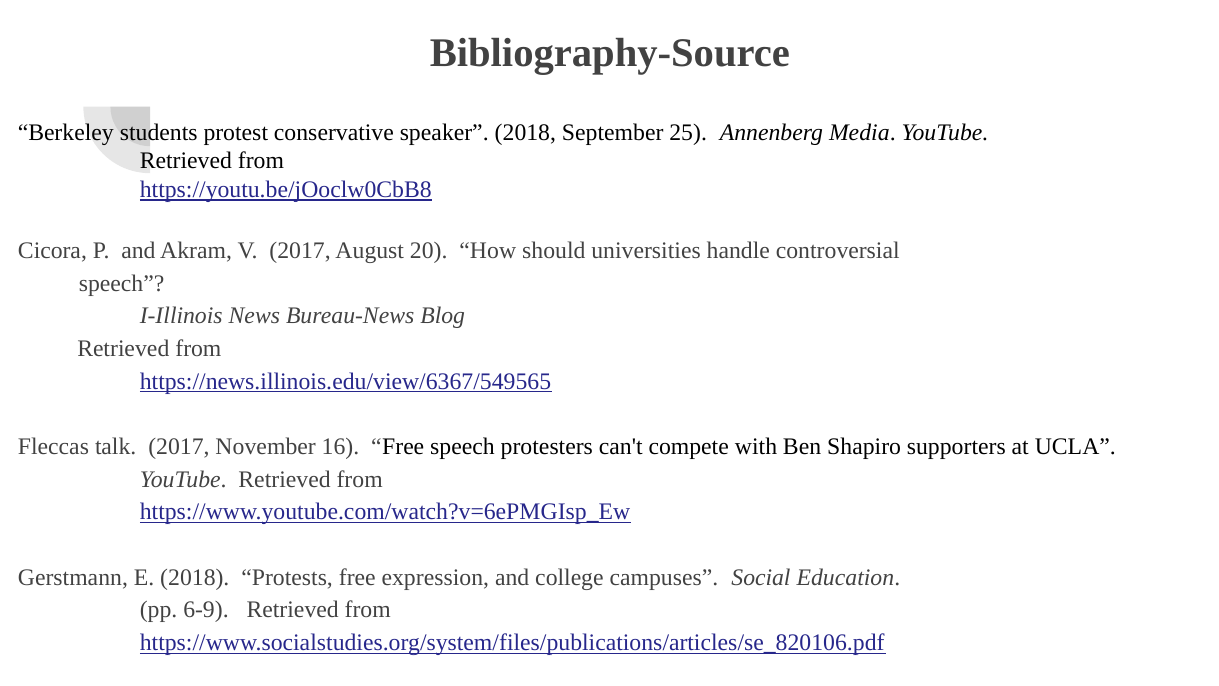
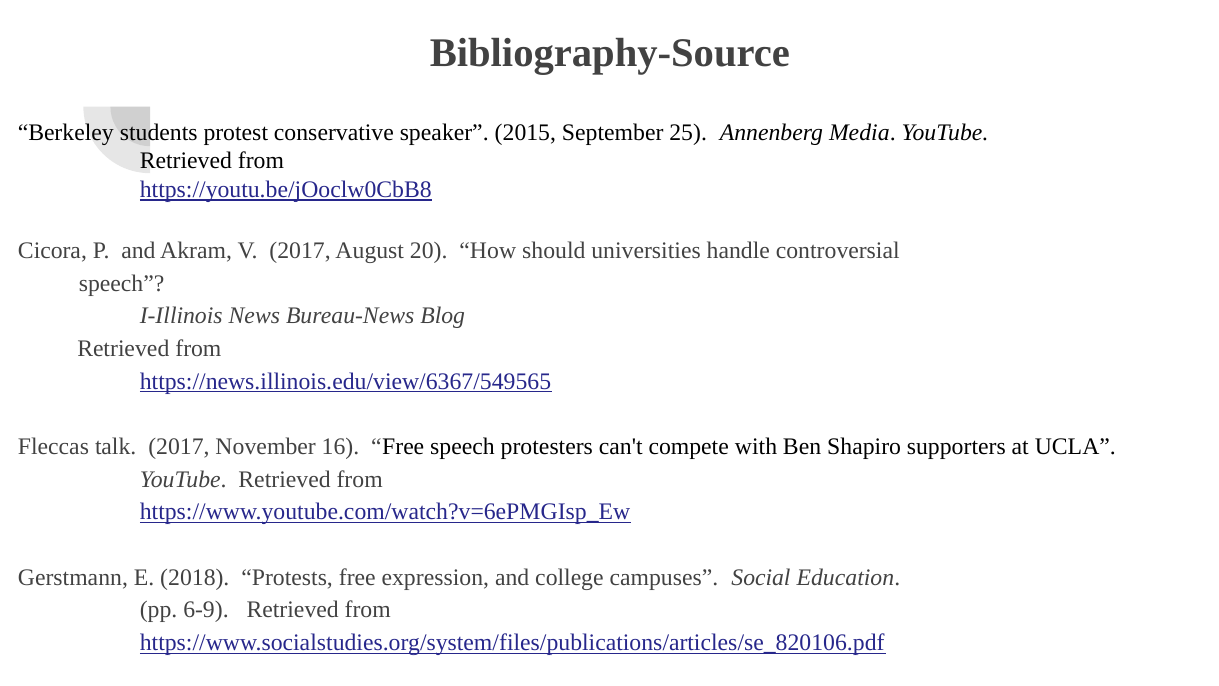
speaker 2018: 2018 -> 2015
